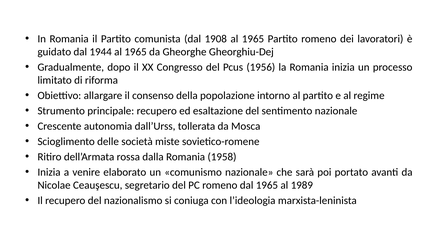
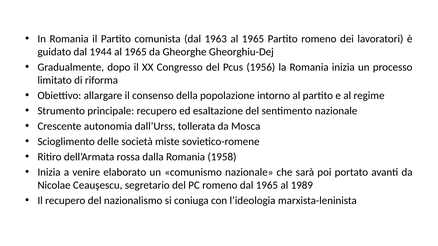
1908: 1908 -> 1963
